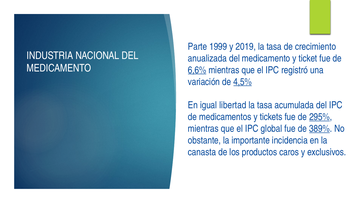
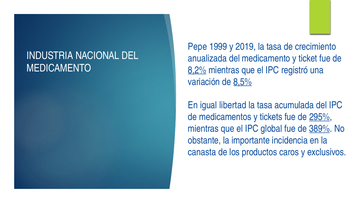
Parte: Parte -> Pepe
6,6%: 6,6% -> 8,2%
4,5%: 4,5% -> 8,5%
